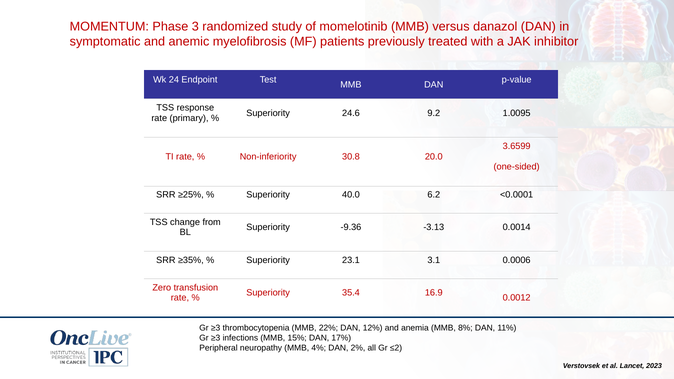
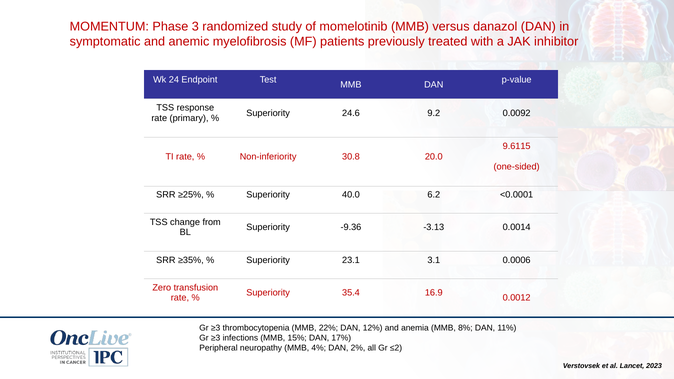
1.0095: 1.0095 -> 0.0092
3.6599: 3.6599 -> 9.6115
